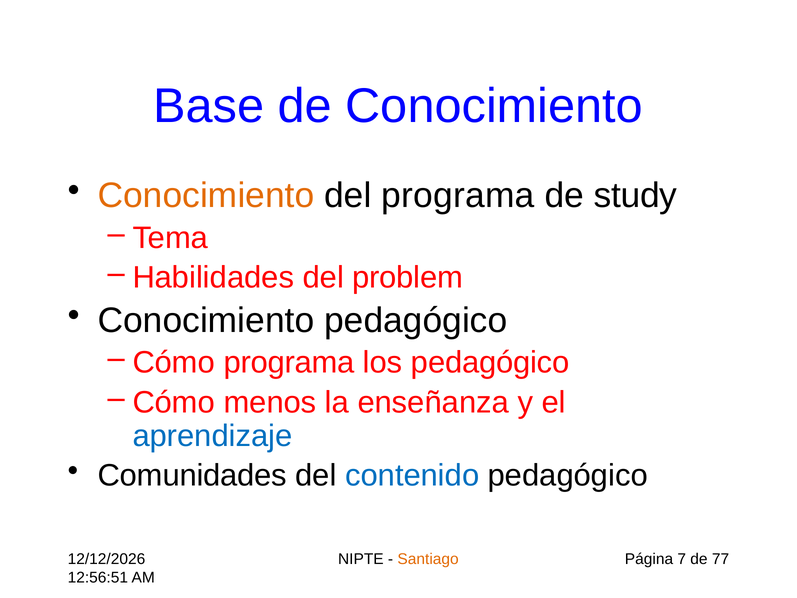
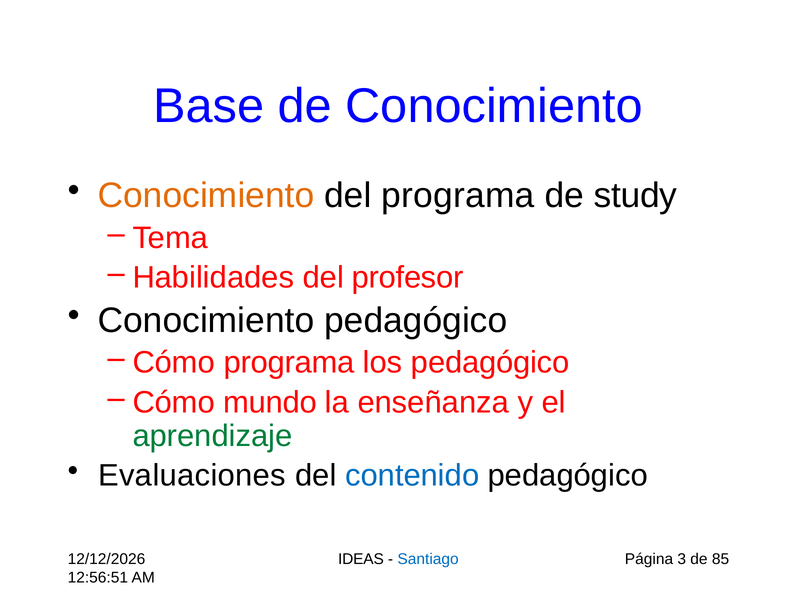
problem: problem -> profesor
menos: menos -> mundo
aprendizaje colour: blue -> green
Comunidades: Comunidades -> Evaluaciones
NIPTE: NIPTE -> IDEAS
Santiago colour: orange -> blue
7: 7 -> 3
77: 77 -> 85
